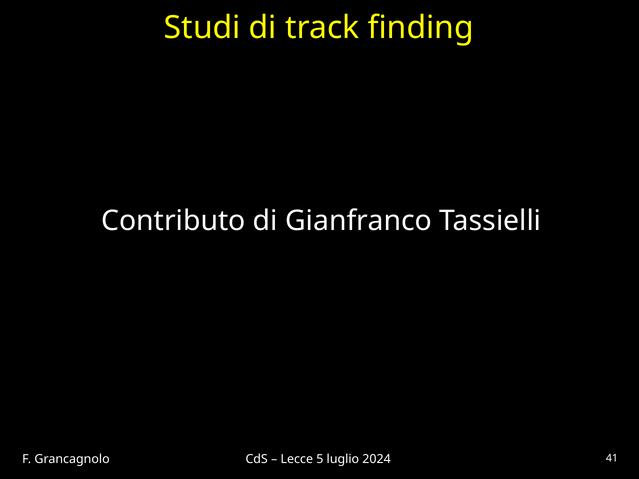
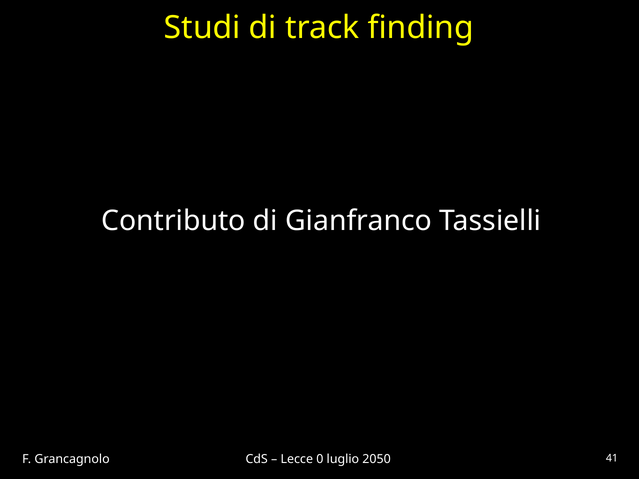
5: 5 -> 0
2024: 2024 -> 2050
